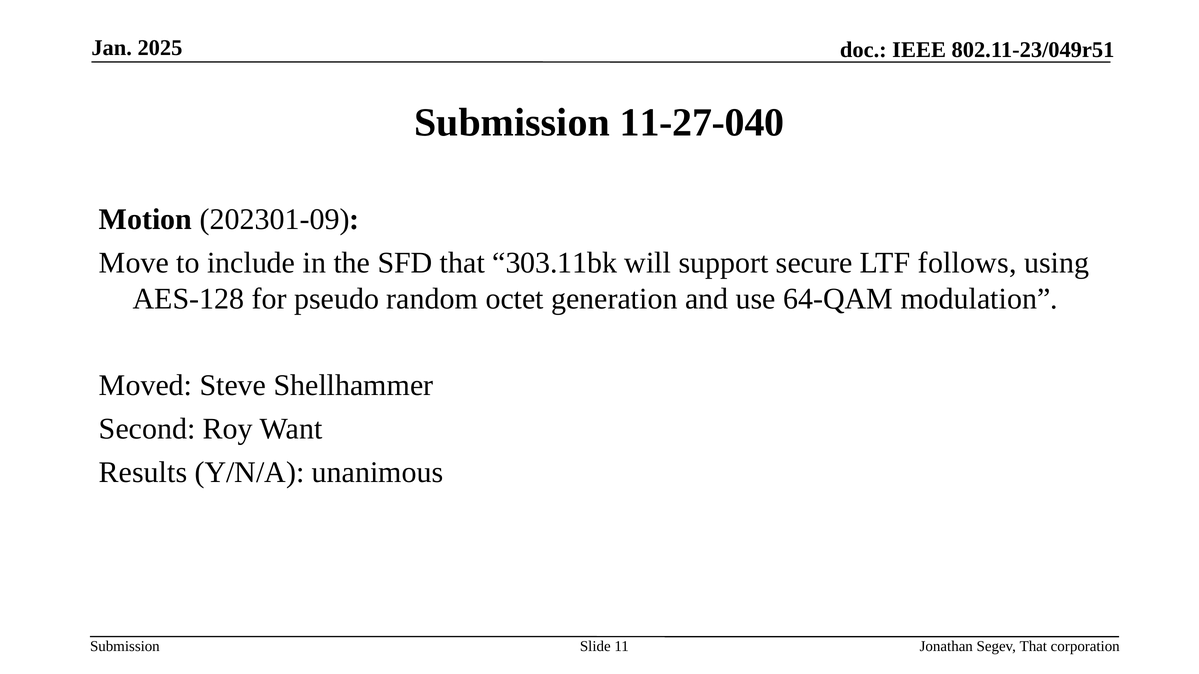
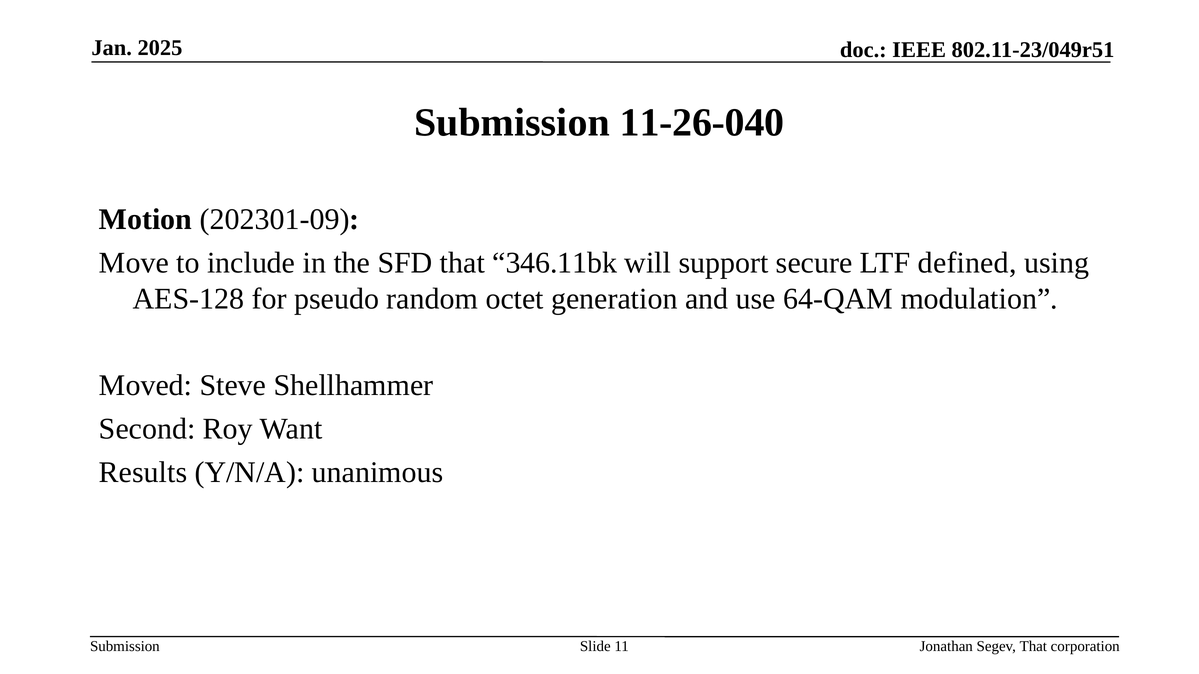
11-27-040: 11-27-040 -> 11-26-040
303.11bk: 303.11bk -> 346.11bk
follows: follows -> defined
